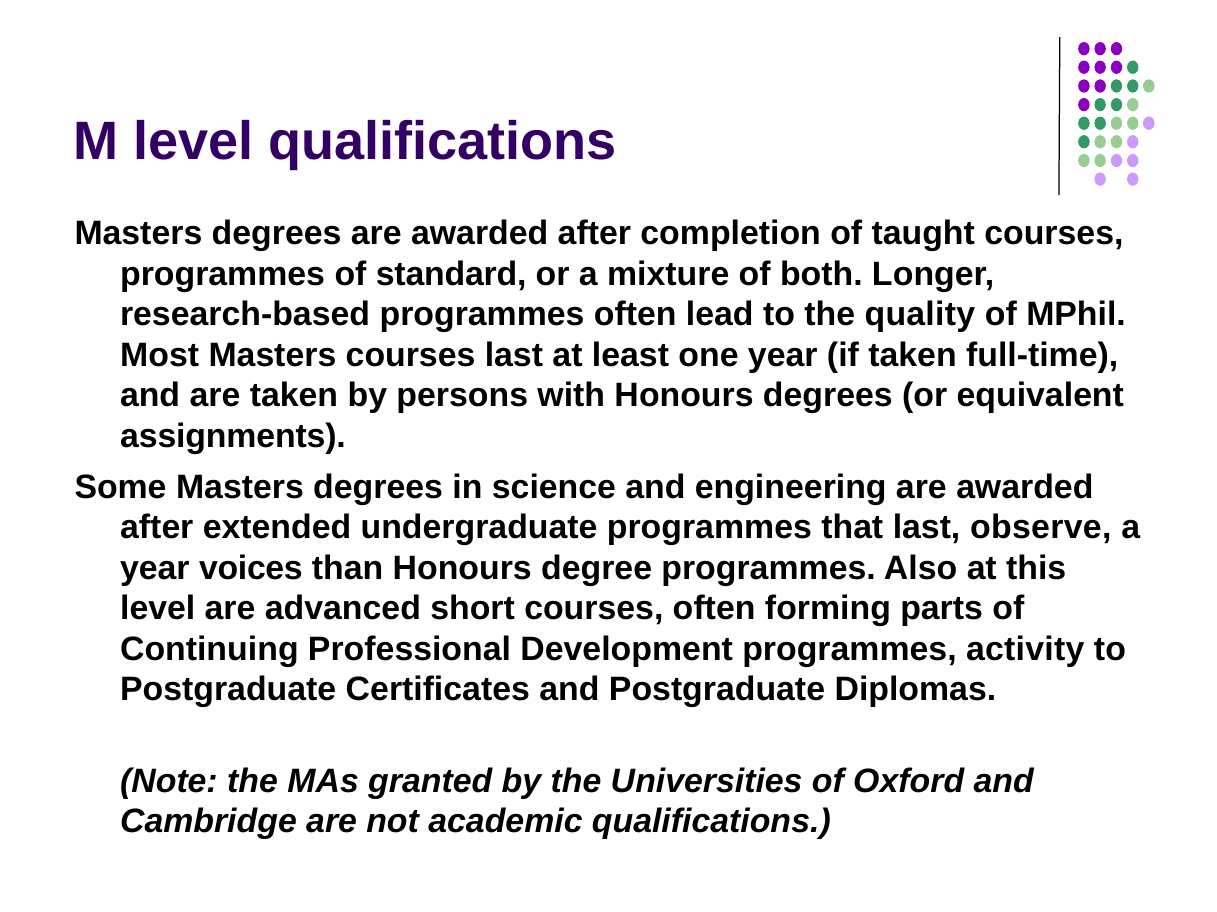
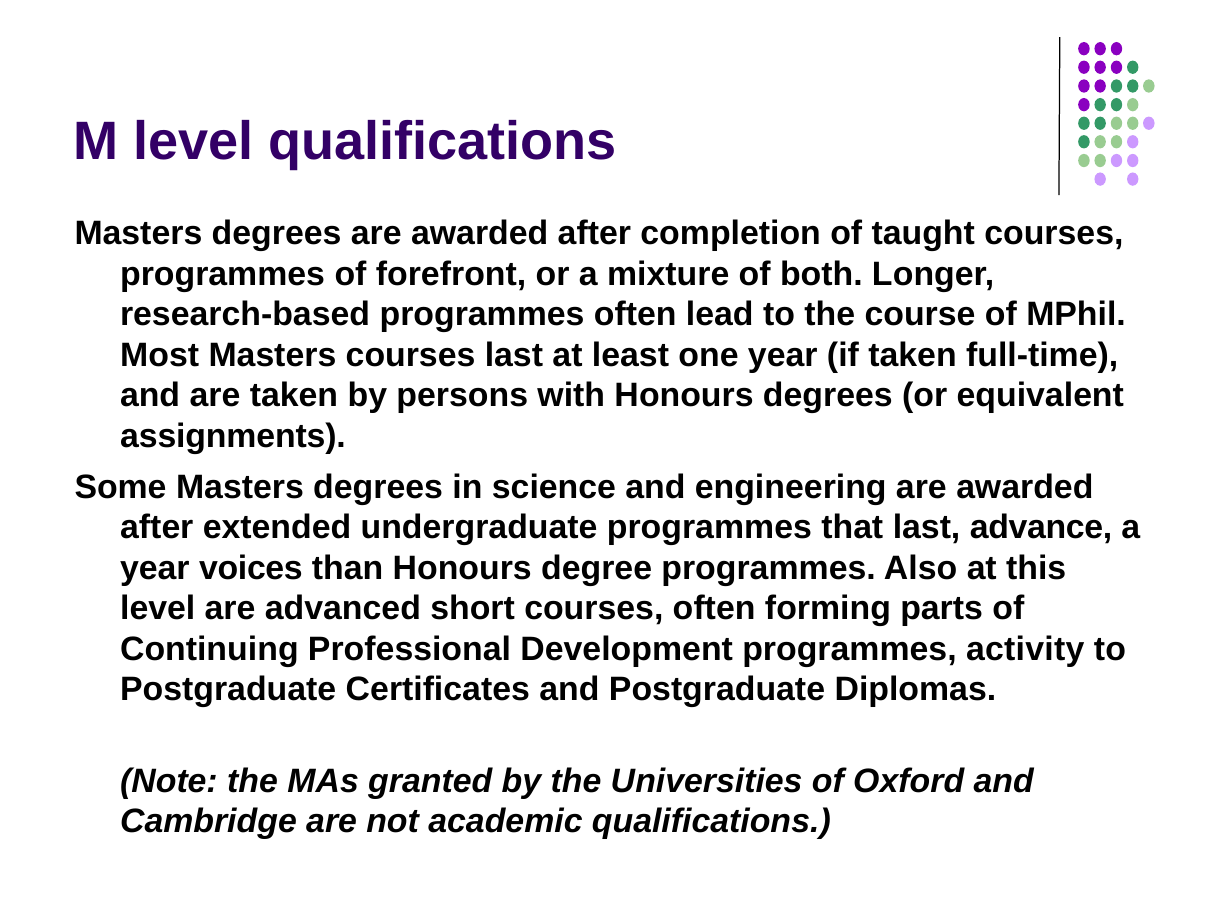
standard: standard -> forefront
quality: quality -> course
observe: observe -> advance
